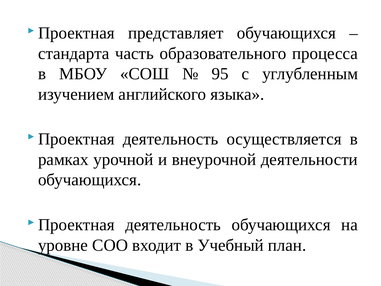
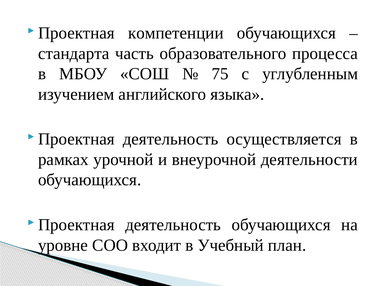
представляет: представляет -> компетенции
95: 95 -> 75
